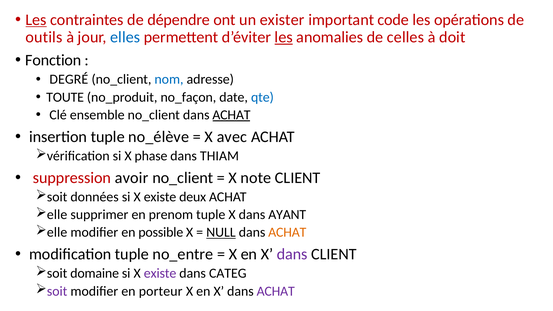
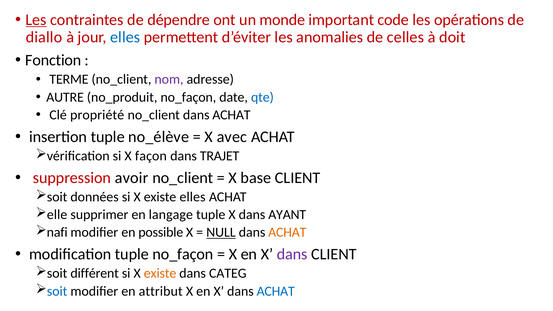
exister: exister -> monde
outils: outils -> diallo
les at (284, 37) underline: present -> none
DEGRÉ: DEGRÉ -> TERME
nom colour: blue -> purple
TOUTE: TOUTE -> AUTRE
ensemble: ensemble -> propriété
ACHAT at (231, 115) underline: present -> none
phase: phase -> façon
THIAM: THIAM -> TRAJET
note: note -> base
existe deux: deux -> elles
prenom: prenom -> langage
elle at (57, 232): elle -> nafi
tuple no_entre: no_entre -> no_façon
domaine: domaine -> différent
existe at (160, 273) colour: purple -> orange
soit at (57, 291) colour: purple -> blue
porteur: porteur -> attribut
ACHAT at (276, 291) colour: purple -> blue
